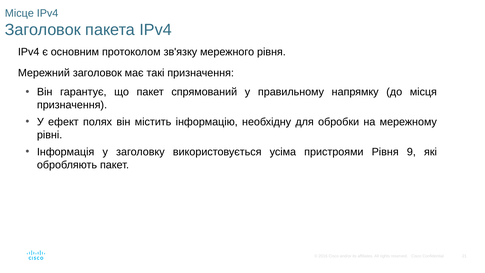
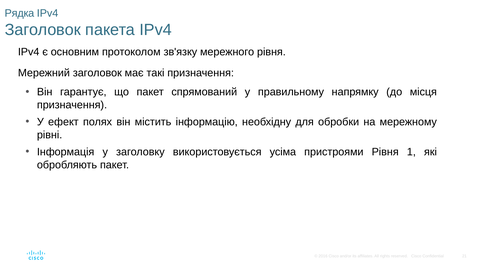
Місце: Місце -> Рядка
9: 9 -> 1
